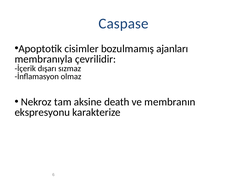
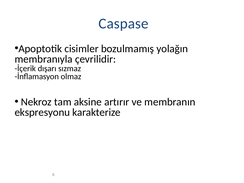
ajanları: ajanları -> yolağın
death: death -> artırır
